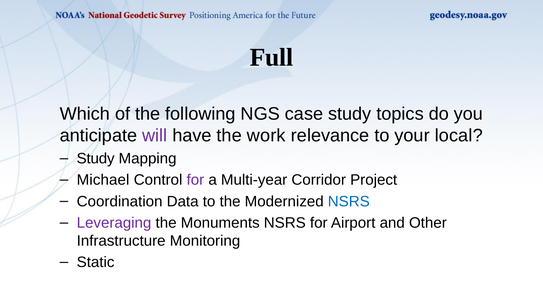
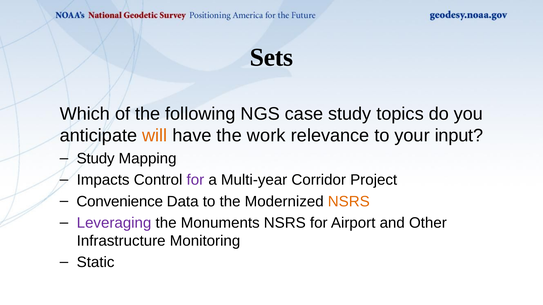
Full: Full -> Sets
will colour: purple -> orange
local: local -> input
Michael: Michael -> Impacts
Coordination: Coordination -> Convenience
NSRS at (349, 202) colour: blue -> orange
